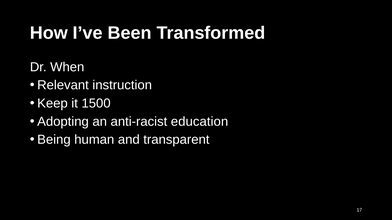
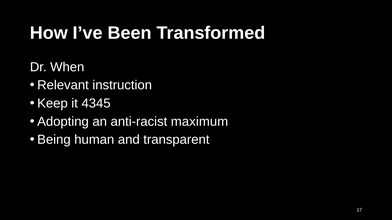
1500: 1500 -> 4345
education: education -> maximum
